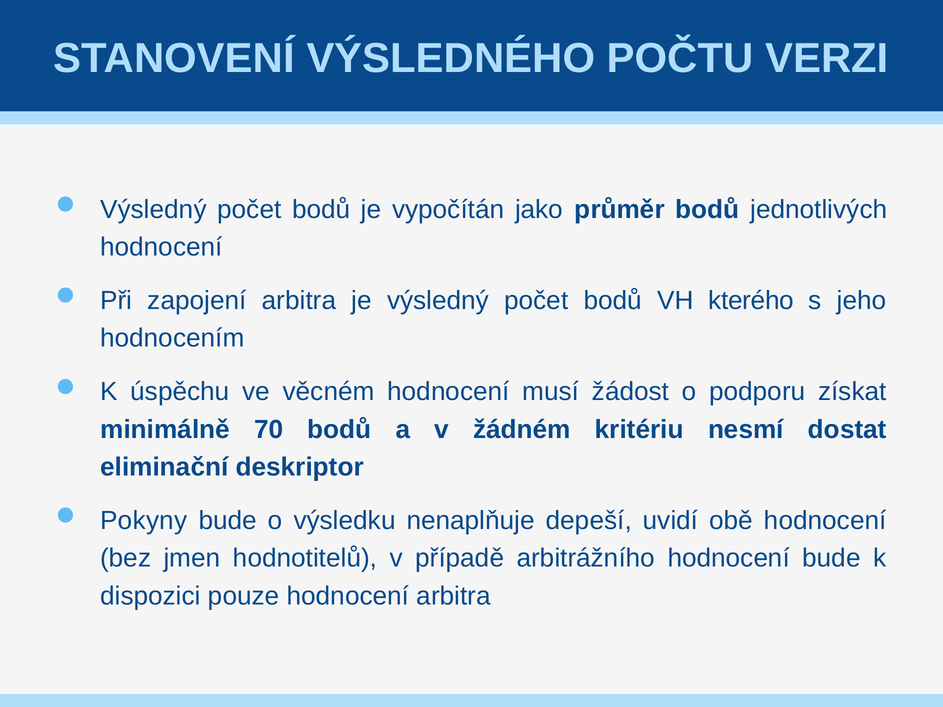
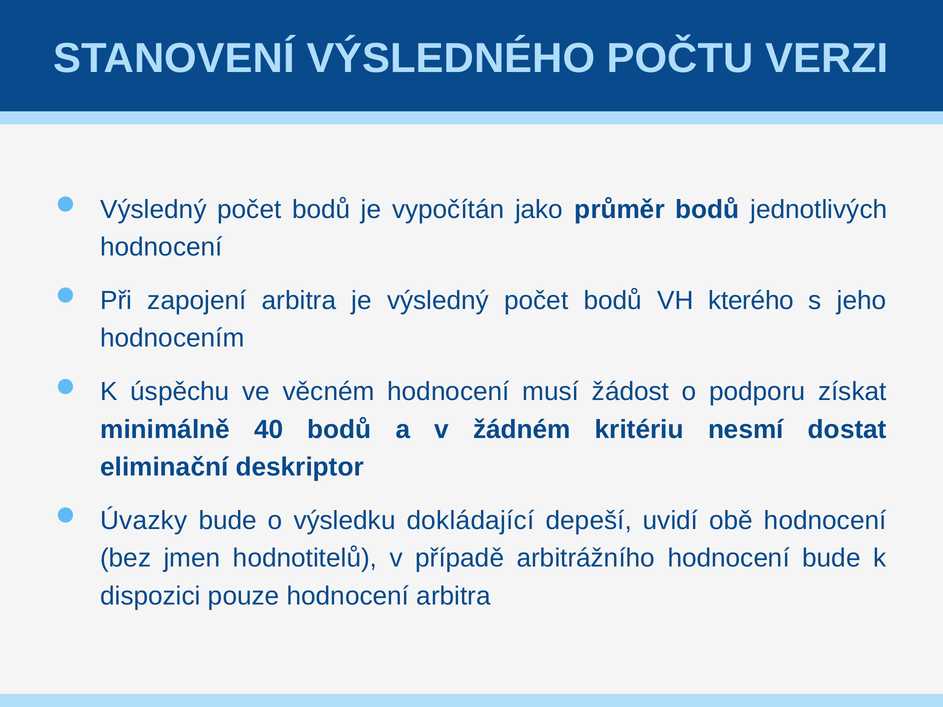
70: 70 -> 40
Pokyny: Pokyny -> Úvazky
nenaplňuje: nenaplňuje -> dokládající
